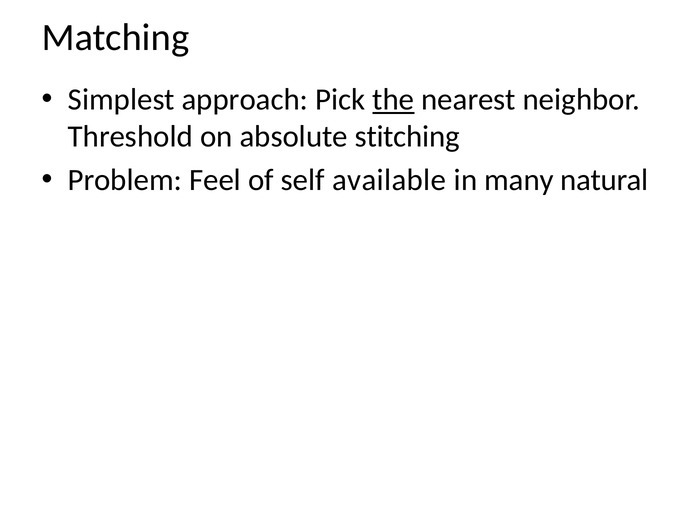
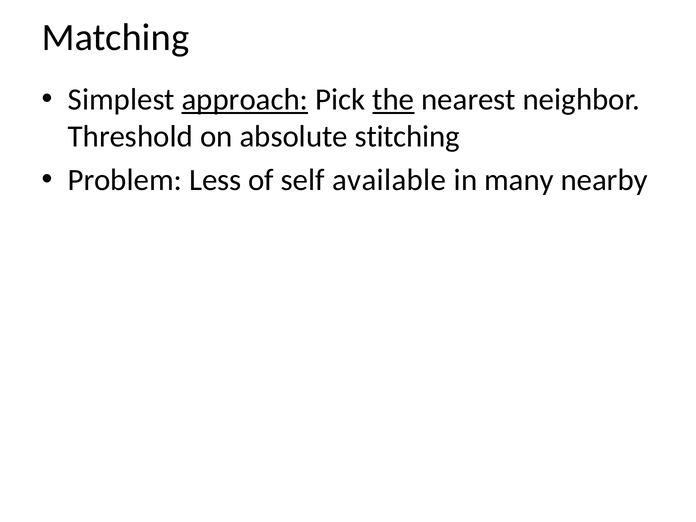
approach underline: none -> present
Feel: Feel -> Less
natural: natural -> nearby
